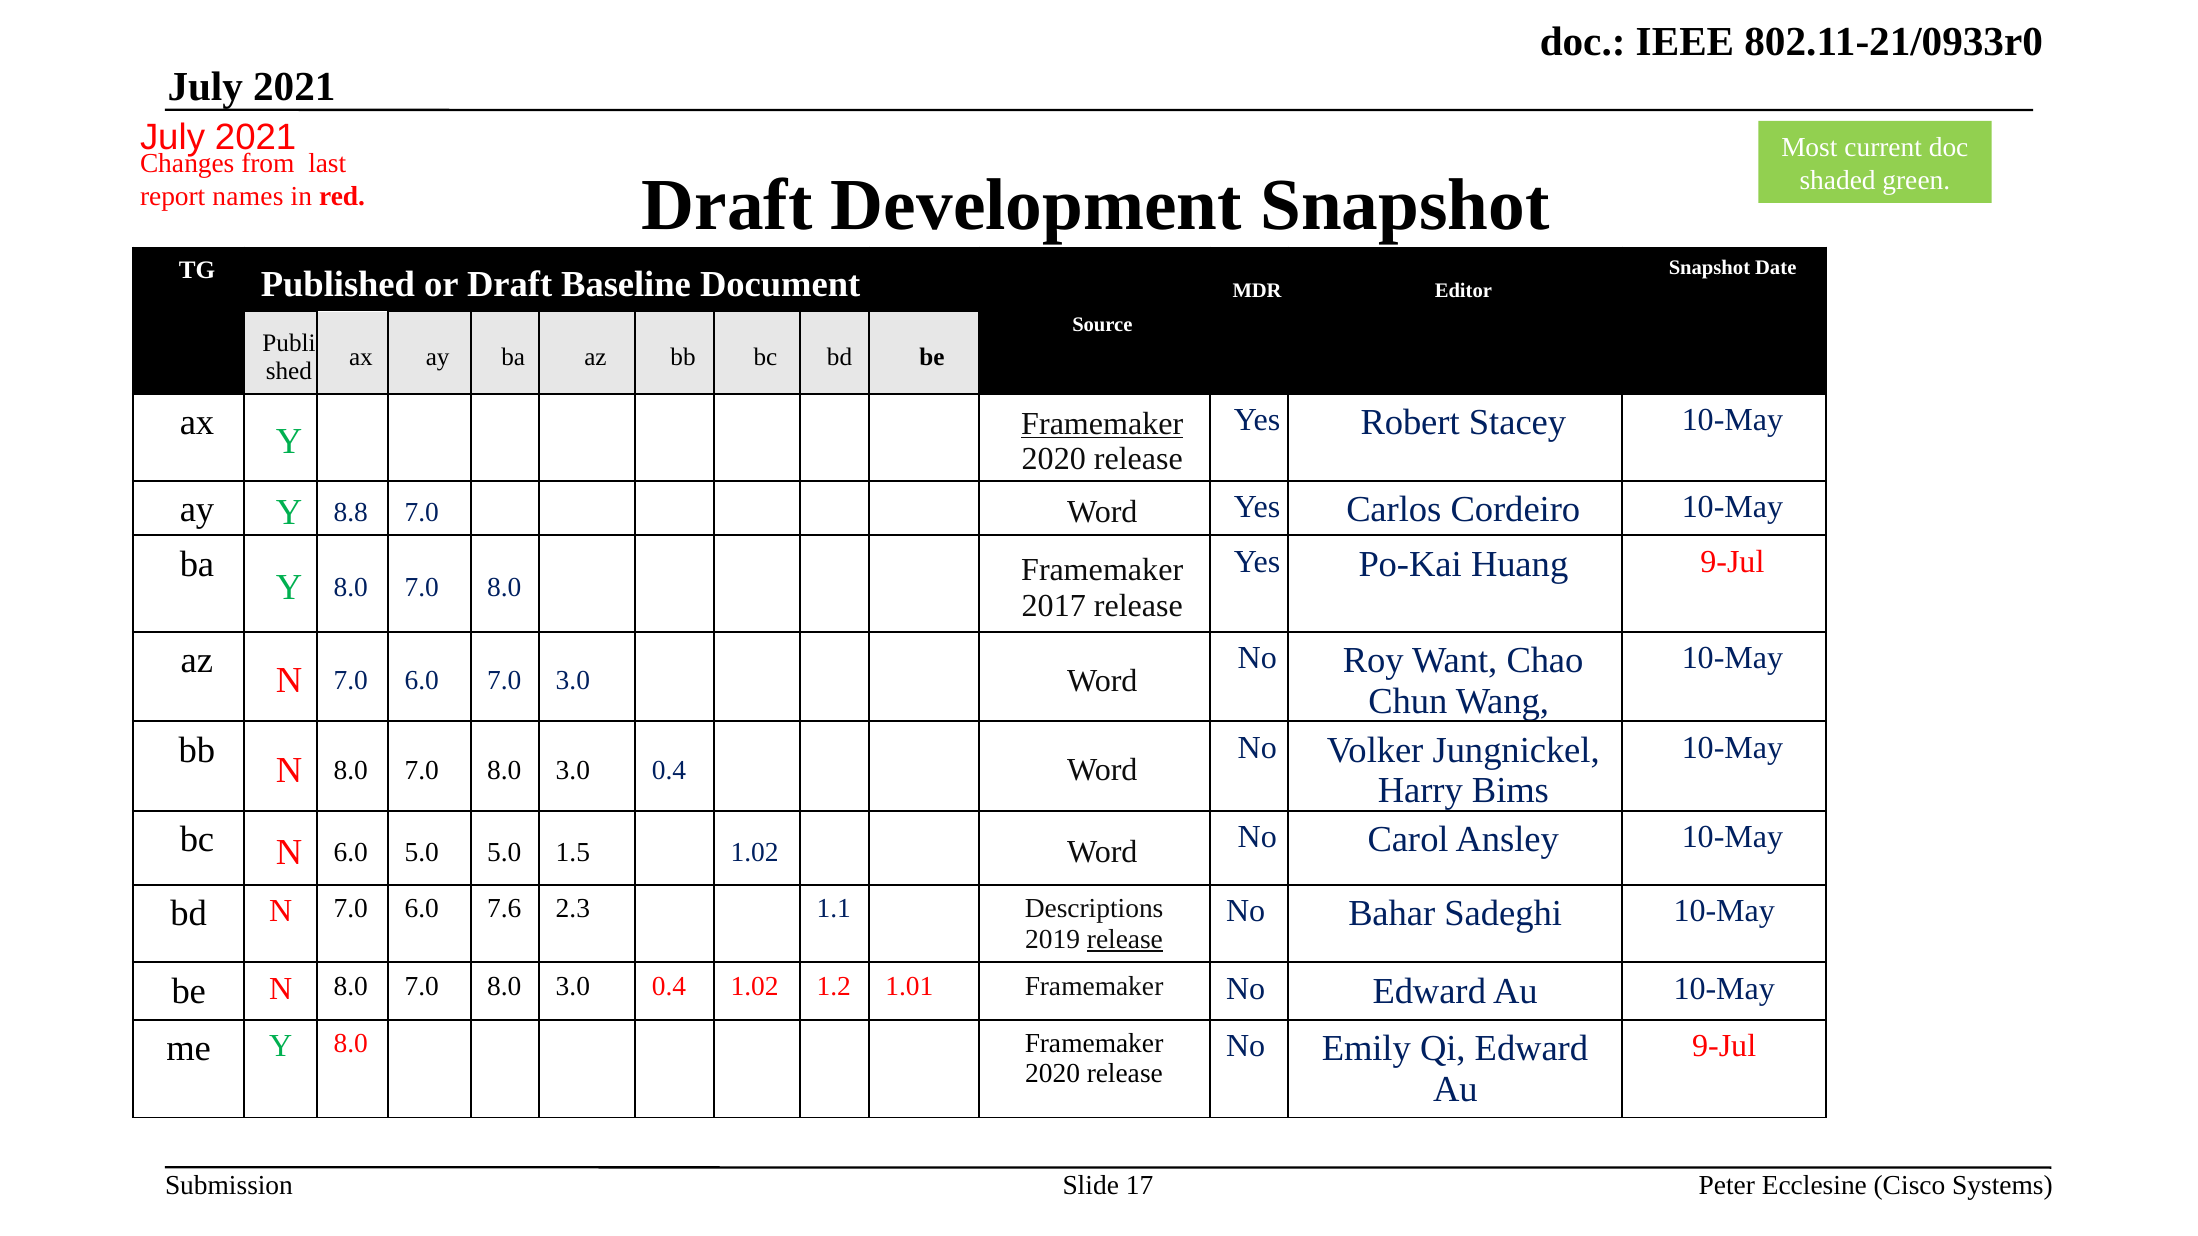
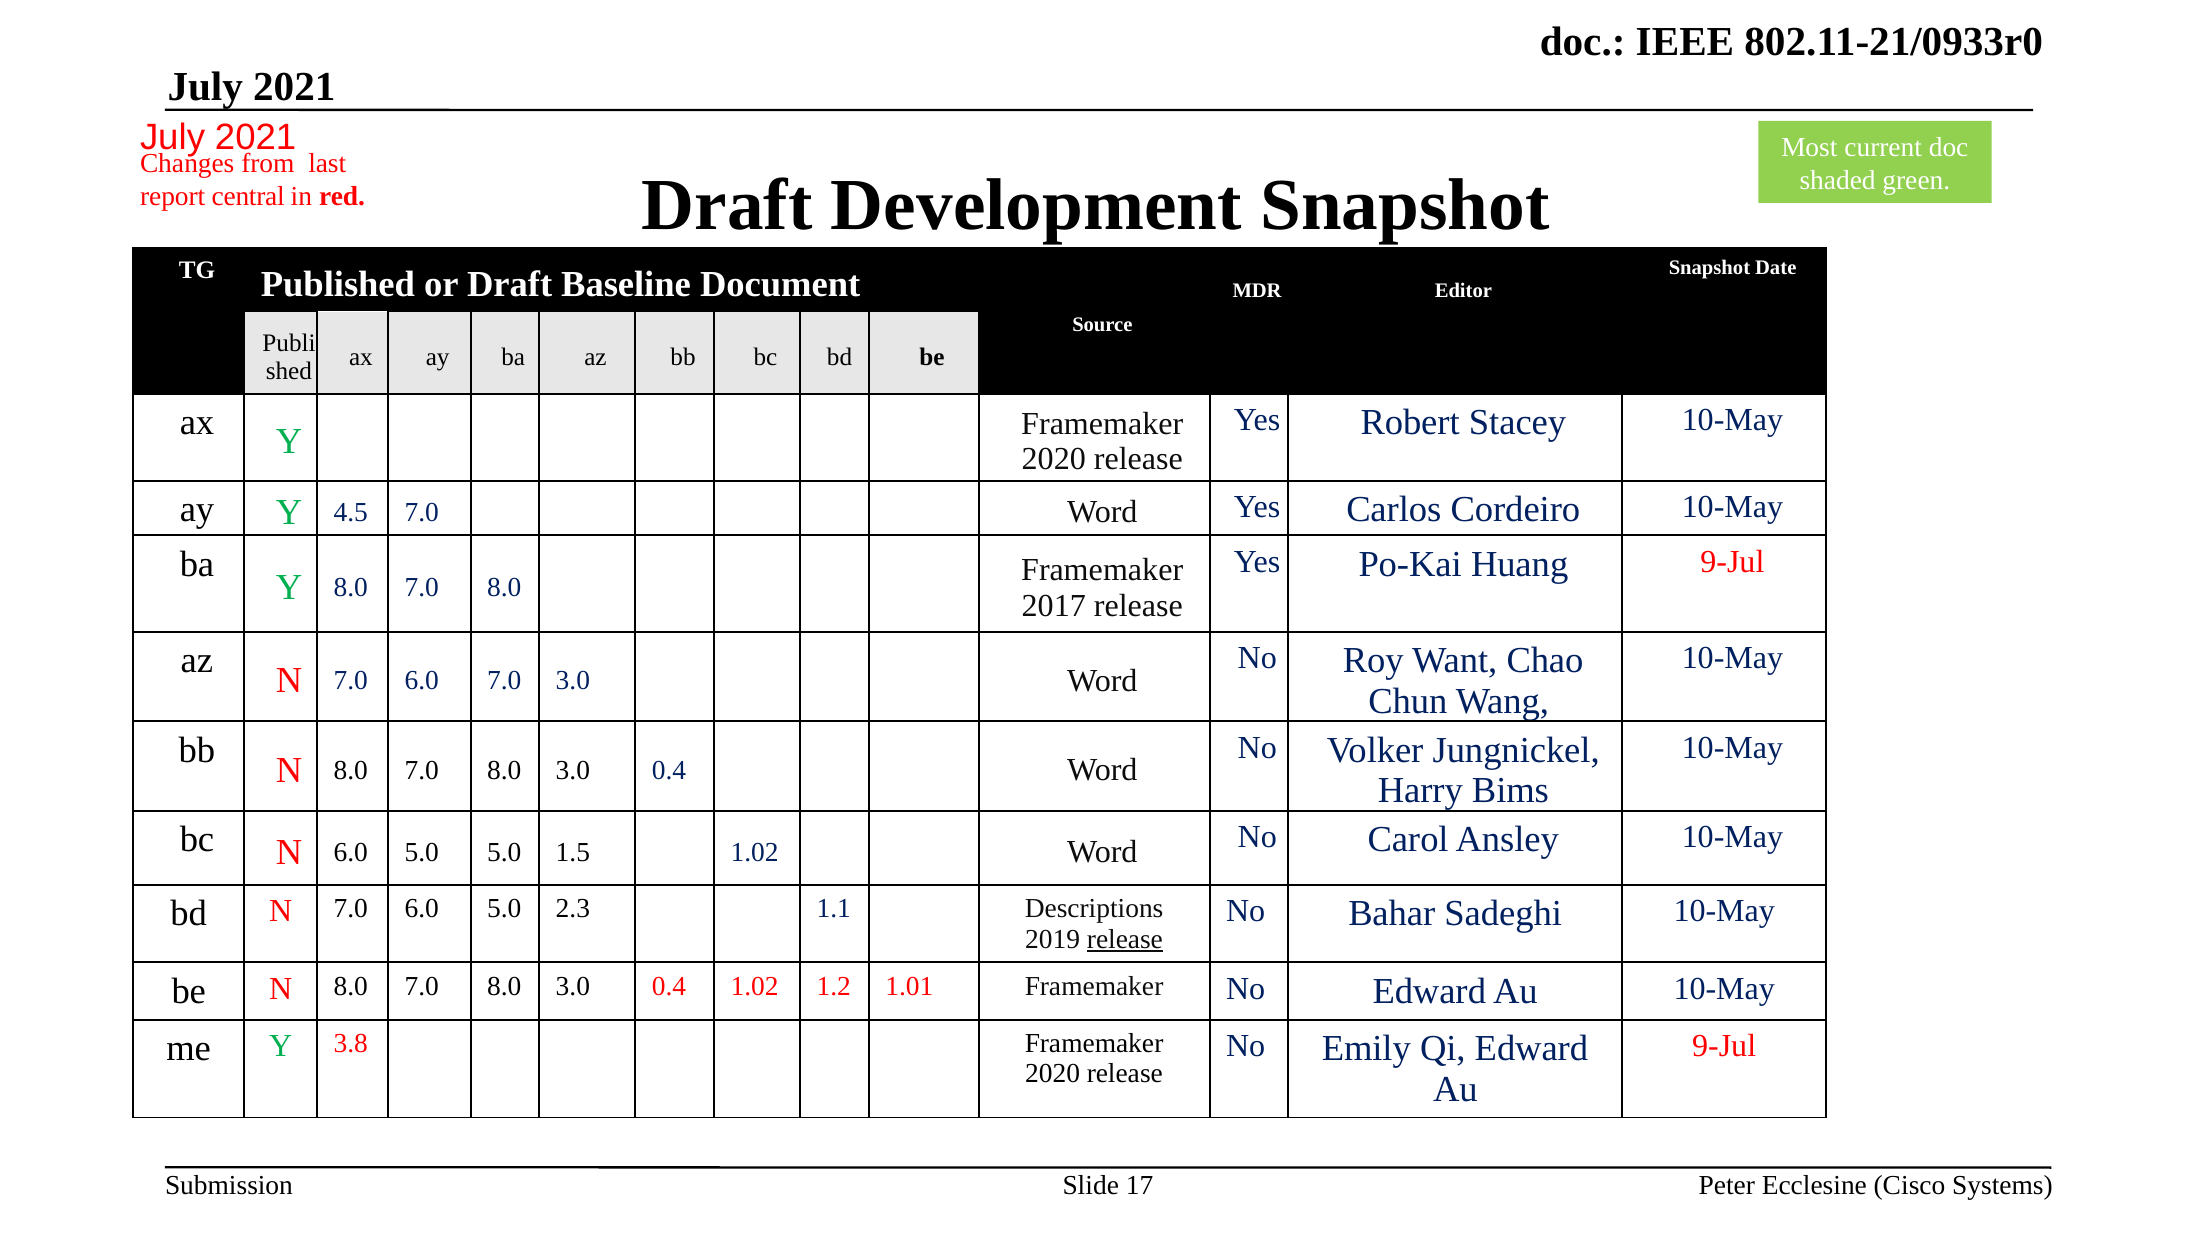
names: names -> central
Framemaker at (1102, 424) underline: present -> none
8.8: 8.8 -> 4.5
7.0 6.0 7.6: 7.6 -> 5.0
me Y 8.0: 8.0 -> 3.8
